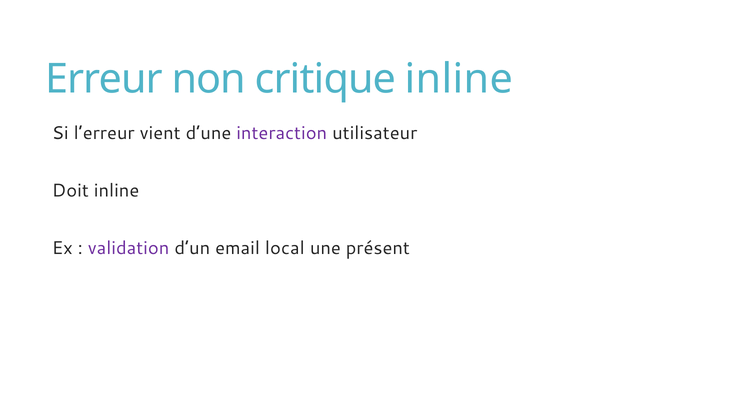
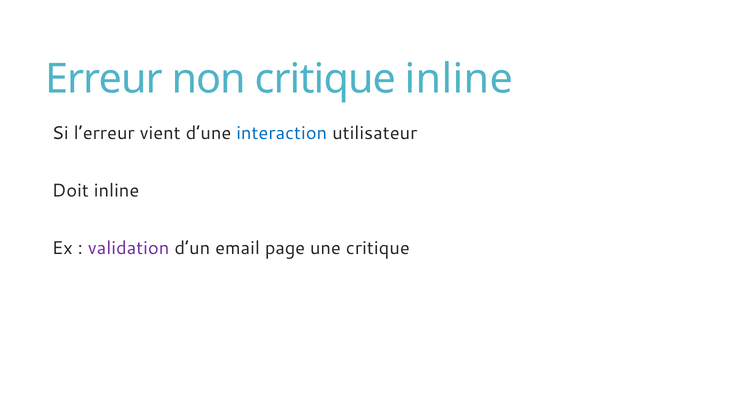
interaction colour: purple -> blue
local: local -> page
une présent: présent -> critique
